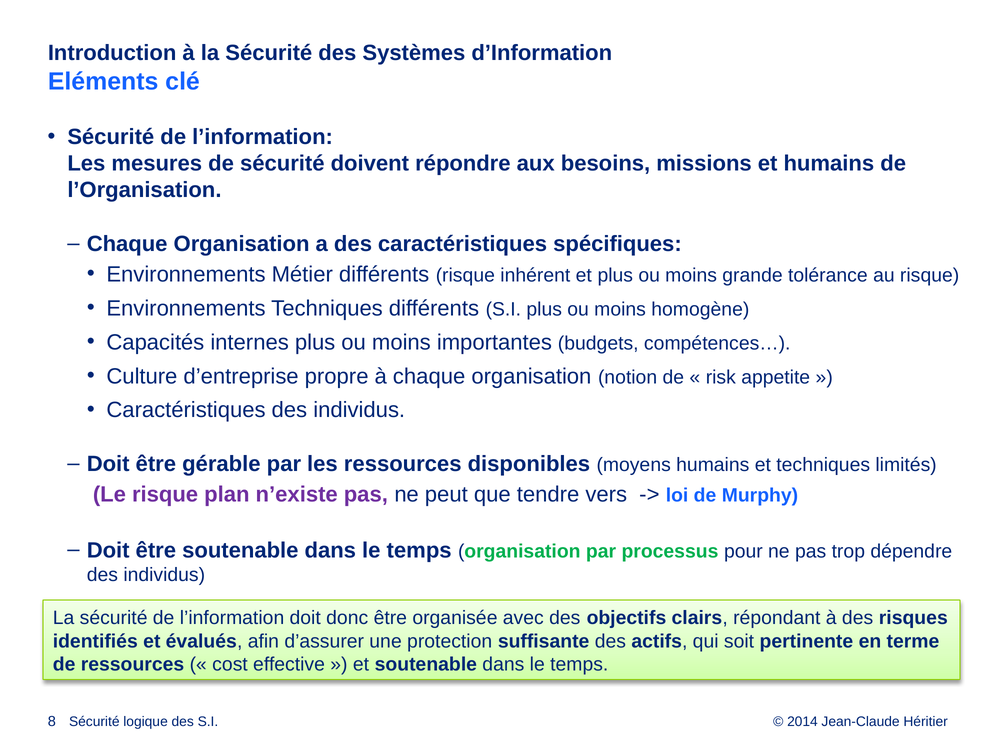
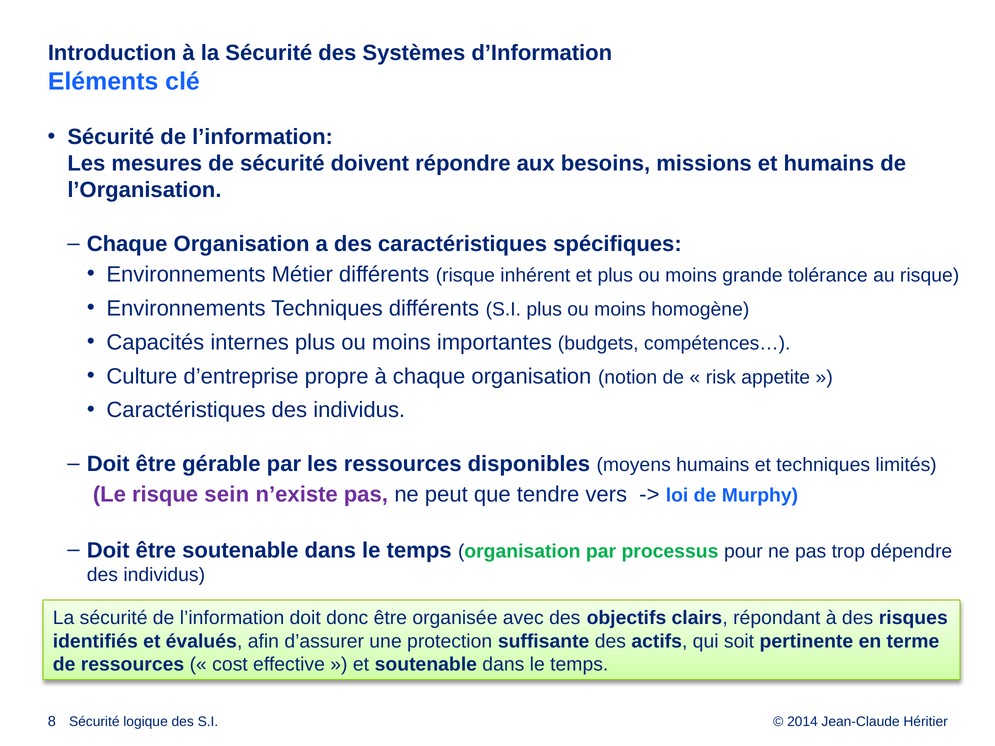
plan: plan -> sein
